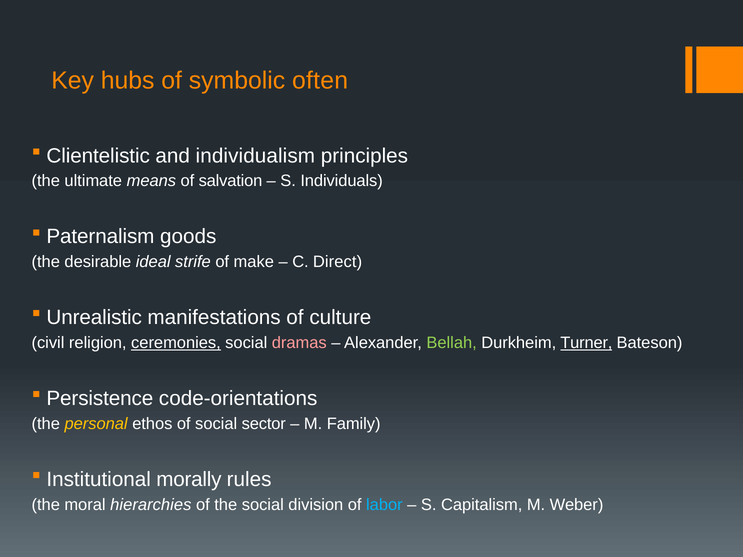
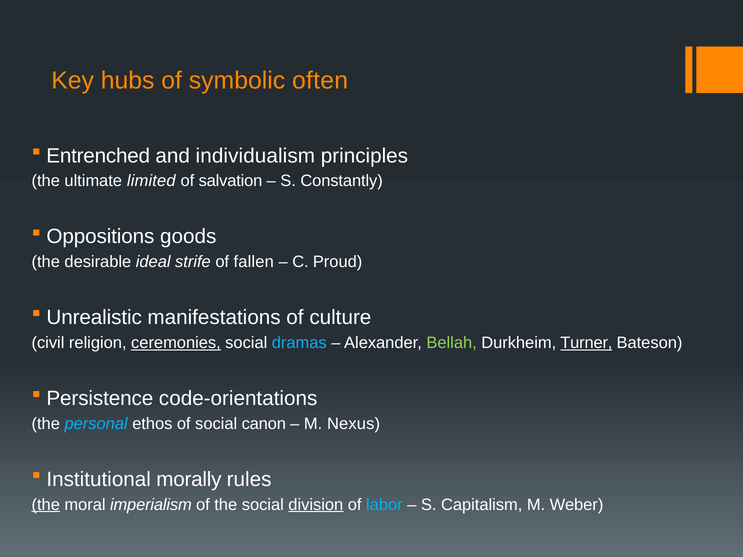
Clientelistic: Clientelistic -> Entrenched
means: means -> limited
Individuals: Individuals -> Constantly
Paternalism: Paternalism -> Oppositions
make: make -> fallen
Direct: Direct -> Proud
dramas colour: pink -> light blue
personal colour: yellow -> light blue
sector: sector -> canon
Family: Family -> Nexus
the at (46, 505) underline: none -> present
hierarchies: hierarchies -> imperialism
division underline: none -> present
